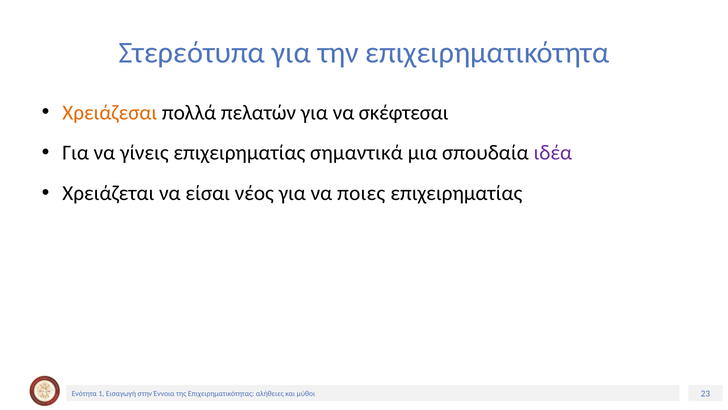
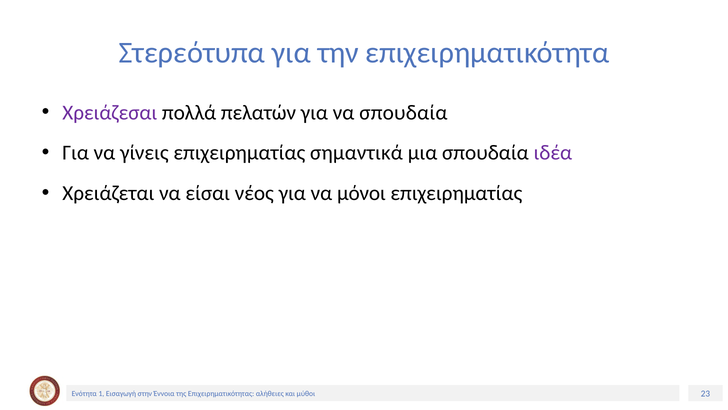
Χρειάζεσαι colour: orange -> purple
να σκέφτεσαι: σκέφτεσαι -> σπουδαία
ποιες: ποιες -> μόνοι
